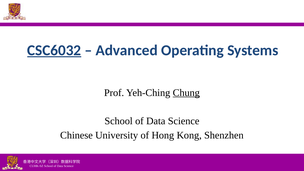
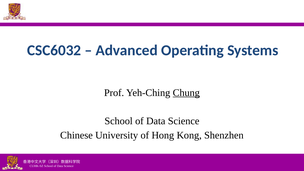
CSC6032 underline: present -> none
